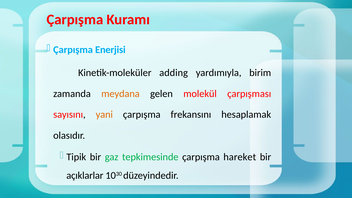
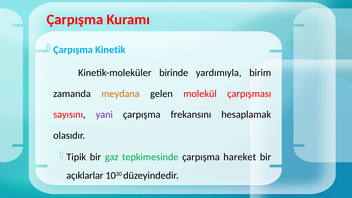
Enerjisi: Enerjisi -> Kinetik
adding: adding -> birinde
yani colour: orange -> purple
